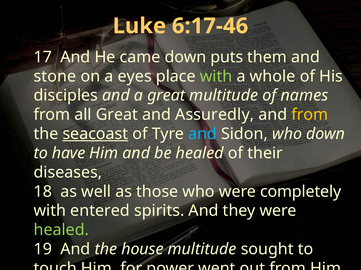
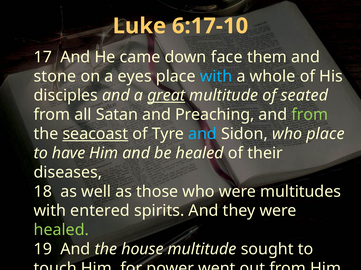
6:17-46: 6:17-46 -> 6:17-10
puts: puts -> face
with at (216, 76) colour: light green -> light blue
great at (166, 96) underline: none -> present
names: names -> seated
all Great: Great -> Satan
Assuredly: Assuredly -> Preaching
from at (310, 115) colour: yellow -> light green
who down: down -> place
completely: completely -> multitudes
